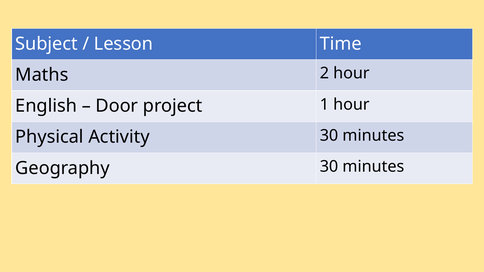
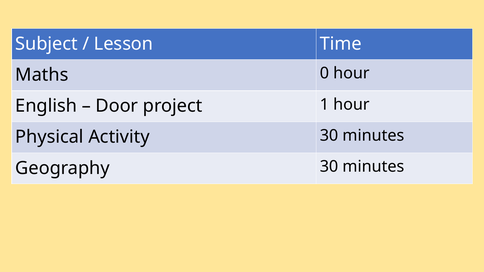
2: 2 -> 0
